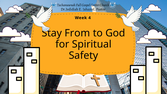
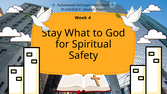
From: From -> What
